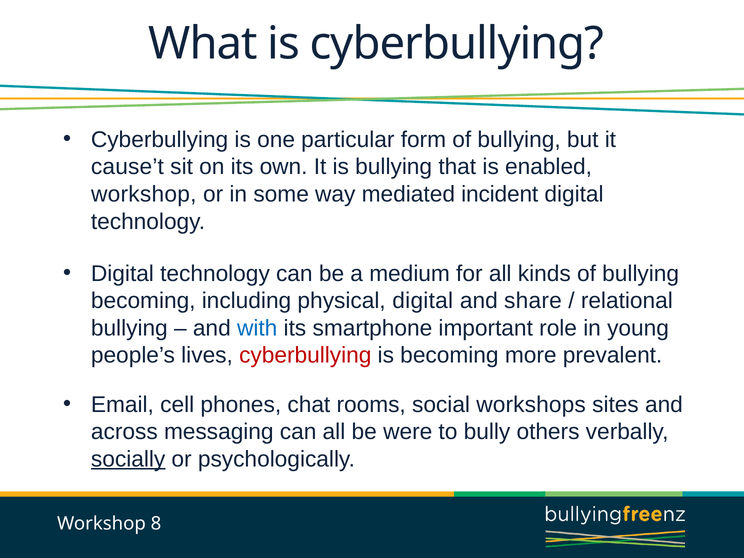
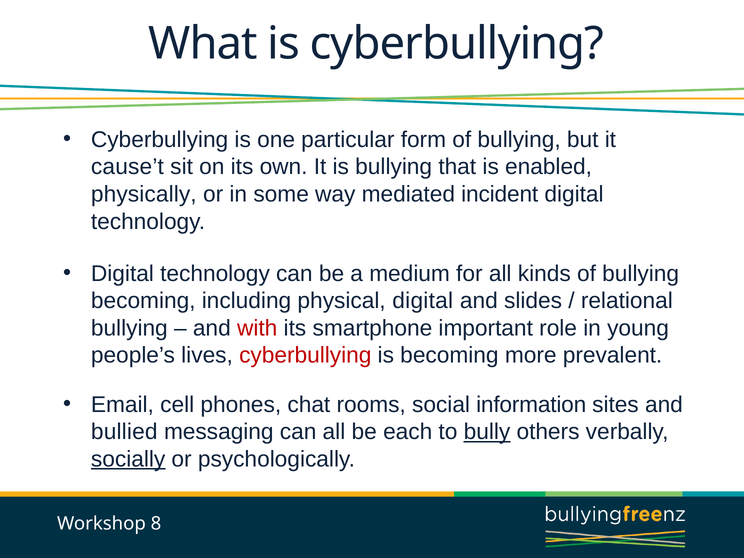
workshop at (144, 194): workshop -> physically
share: share -> slides
with colour: blue -> red
workshops: workshops -> information
across: across -> bullied
were: were -> each
bully underline: none -> present
